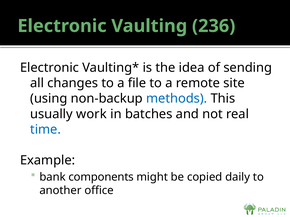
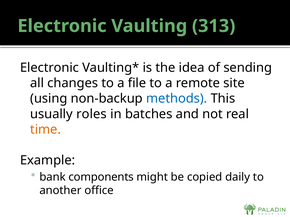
236: 236 -> 313
work: work -> roles
time colour: blue -> orange
